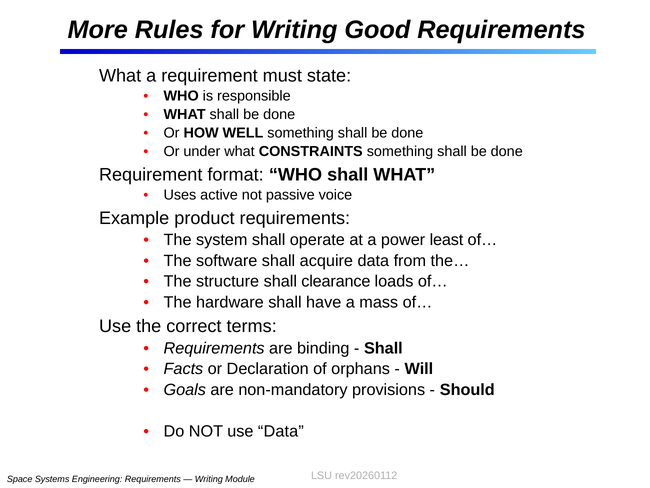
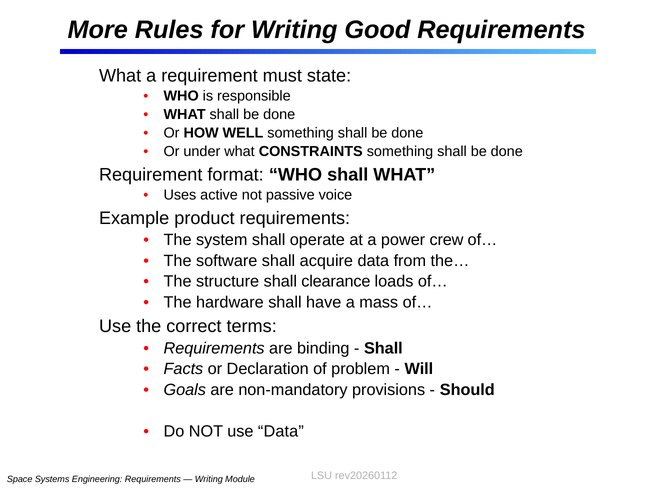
least: least -> crew
orphans: orphans -> problem
